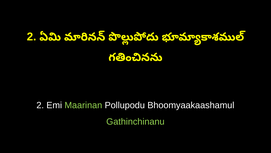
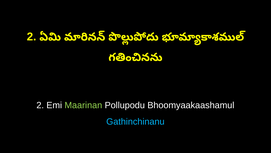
Gathinchinanu colour: light green -> light blue
